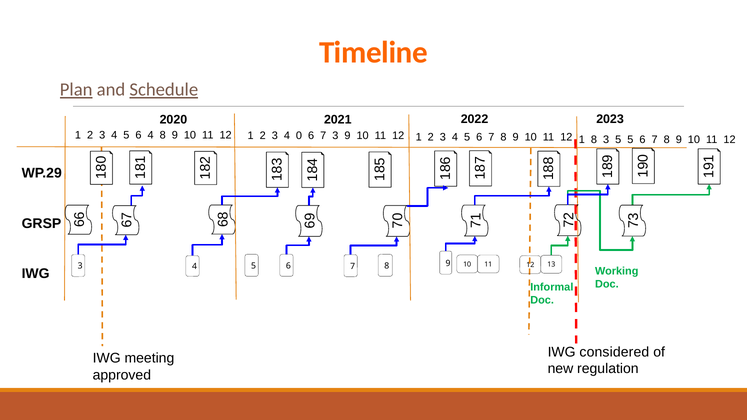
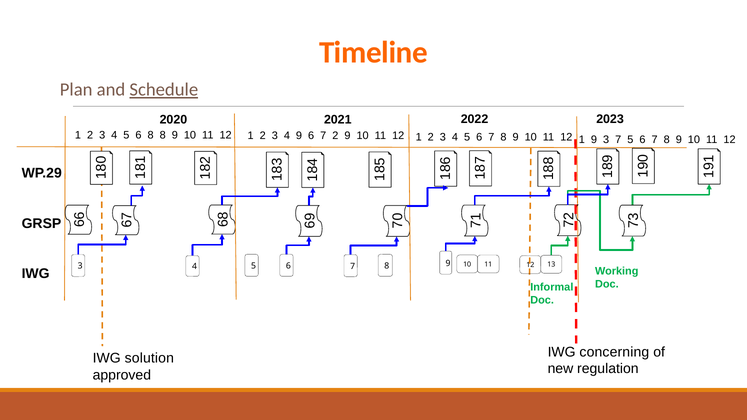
Plan underline: present -> none
5 6 4: 4 -> 8
4 0: 0 -> 9
6 7 3: 3 -> 2
8 at (594, 140): 8 -> 9
3 5: 5 -> 7
considered: considered -> concerning
meeting: meeting -> solution
